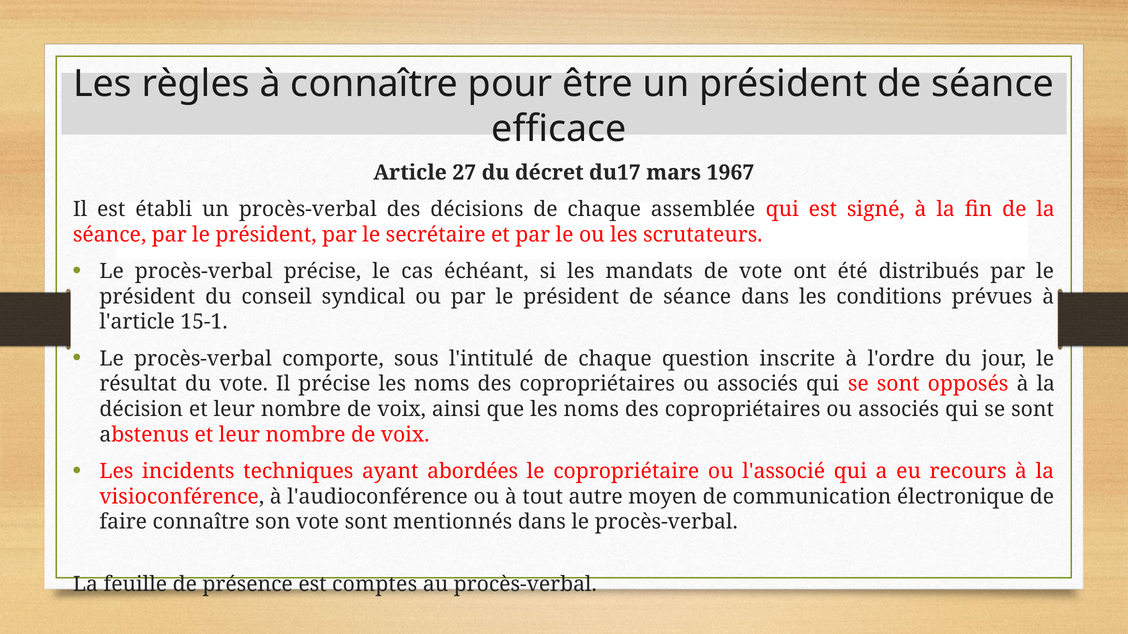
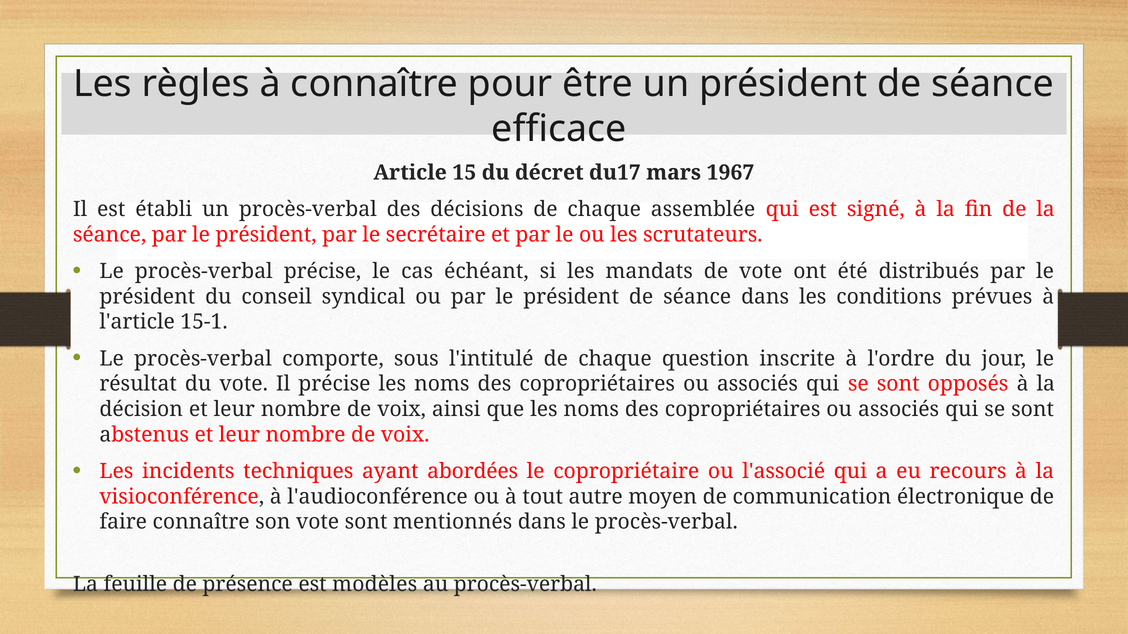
27: 27 -> 15
comptes: comptes -> modèles
